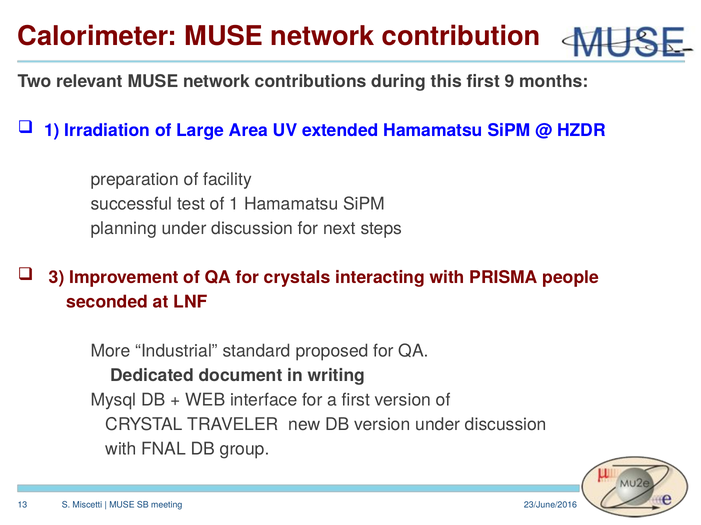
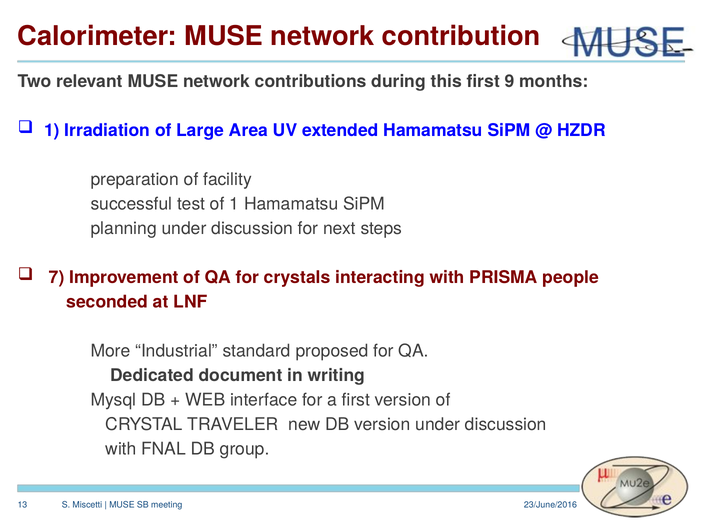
3: 3 -> 7
